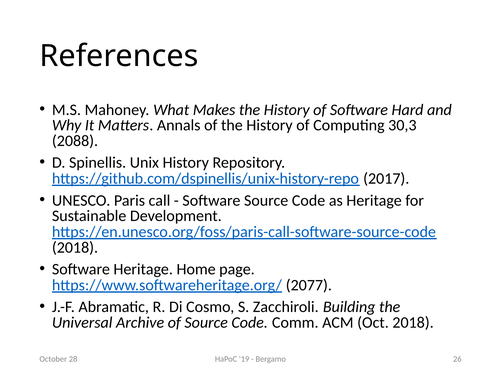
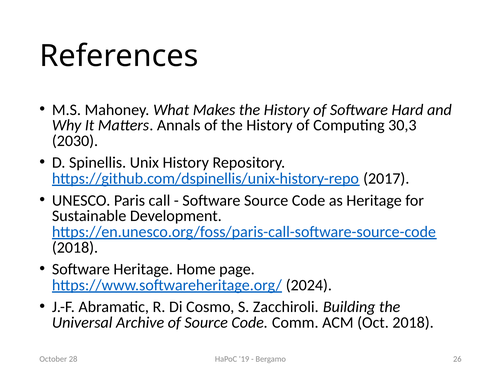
2088: 2088 -> 2030
2077: 2077 -> 2024
